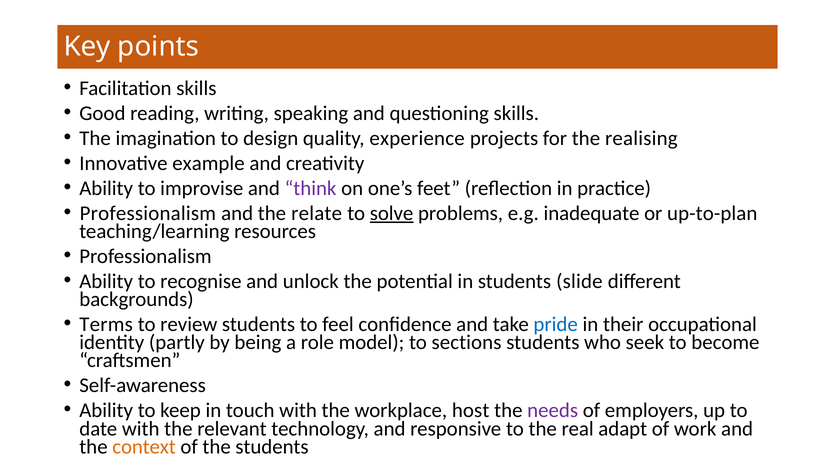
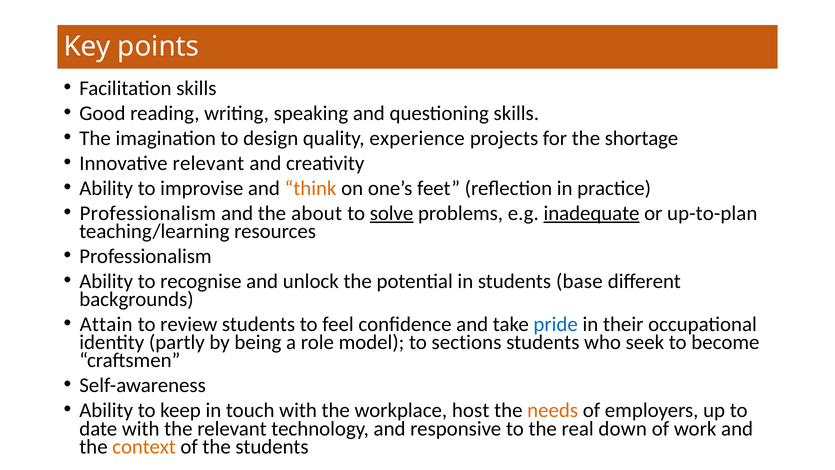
realising: realising -> shortage
Innovative example: example -> relevant
think colour: purple -> orange
relate: relate -> about
inadequate underline: none -> present
slide: slide -> base
Terms: Terms -> Attain
needs colour: purple -> orange
adapt: adapt -> down
